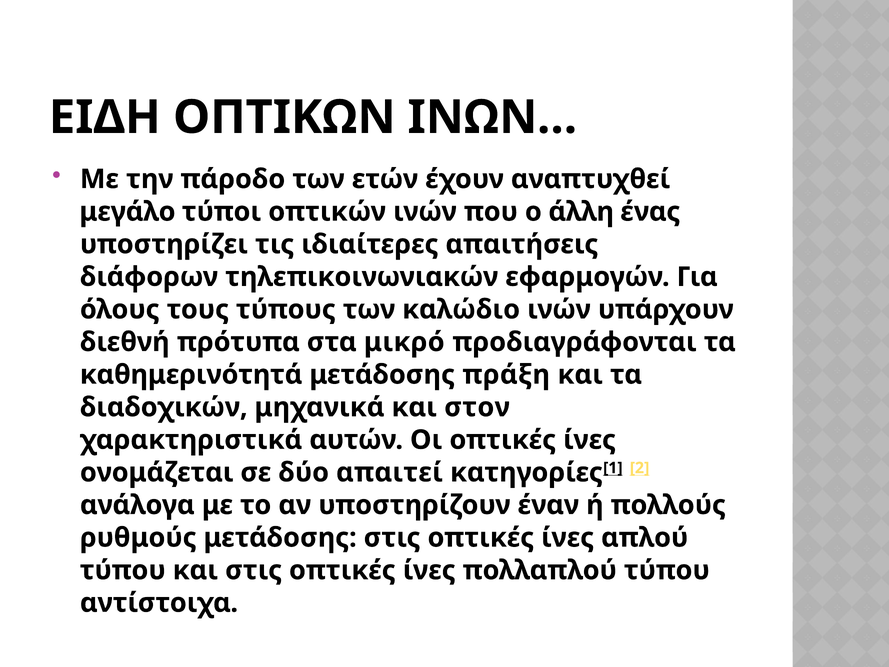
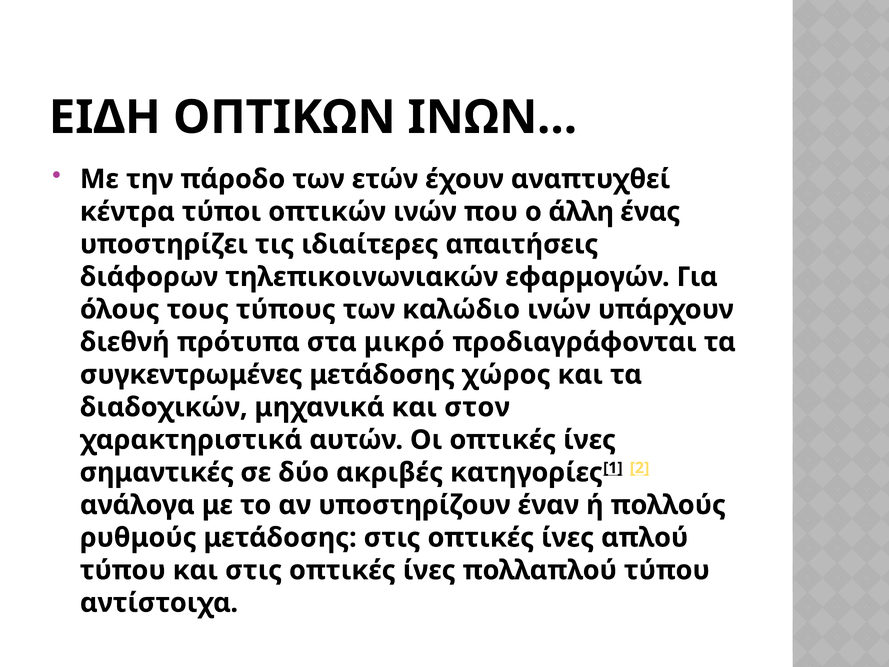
μεγάλο: μεγάλο -> κέντρα
καθημερινότητά: καθημερινότητά -> συγκεντρωμένες
πράξη: πράξη -> χώρος
ονομάζεται: ονομάζεται -> σημαντικές
απαιτεί: απαιτεί -> ακριβές
